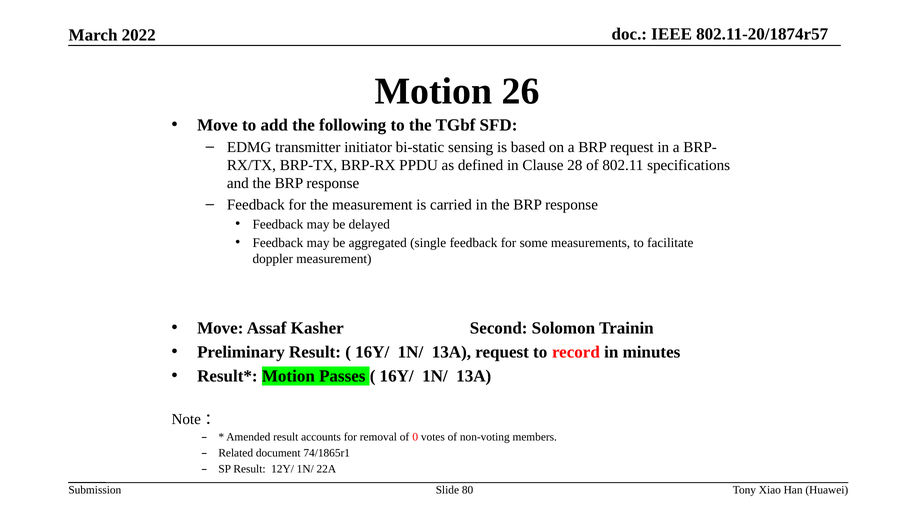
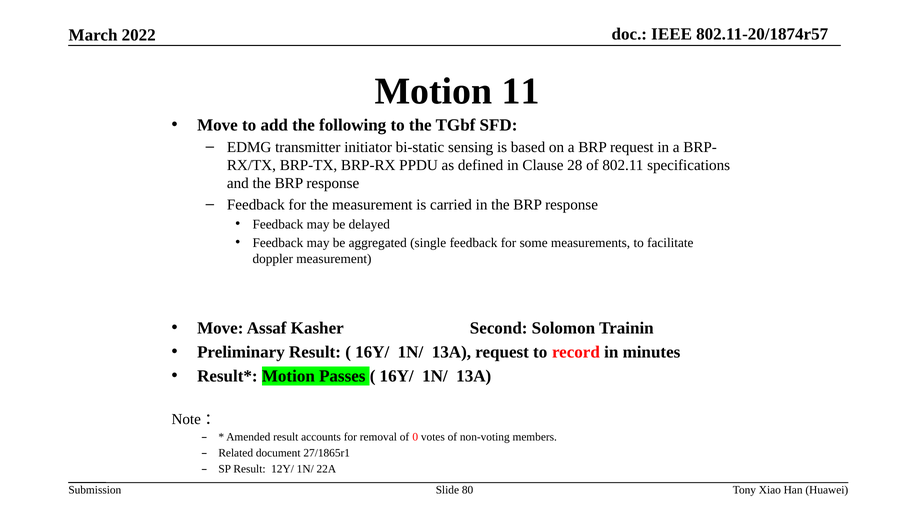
26: 26 -> 11
74/1865r1: 74/1865r1 -> 27/1865r1
